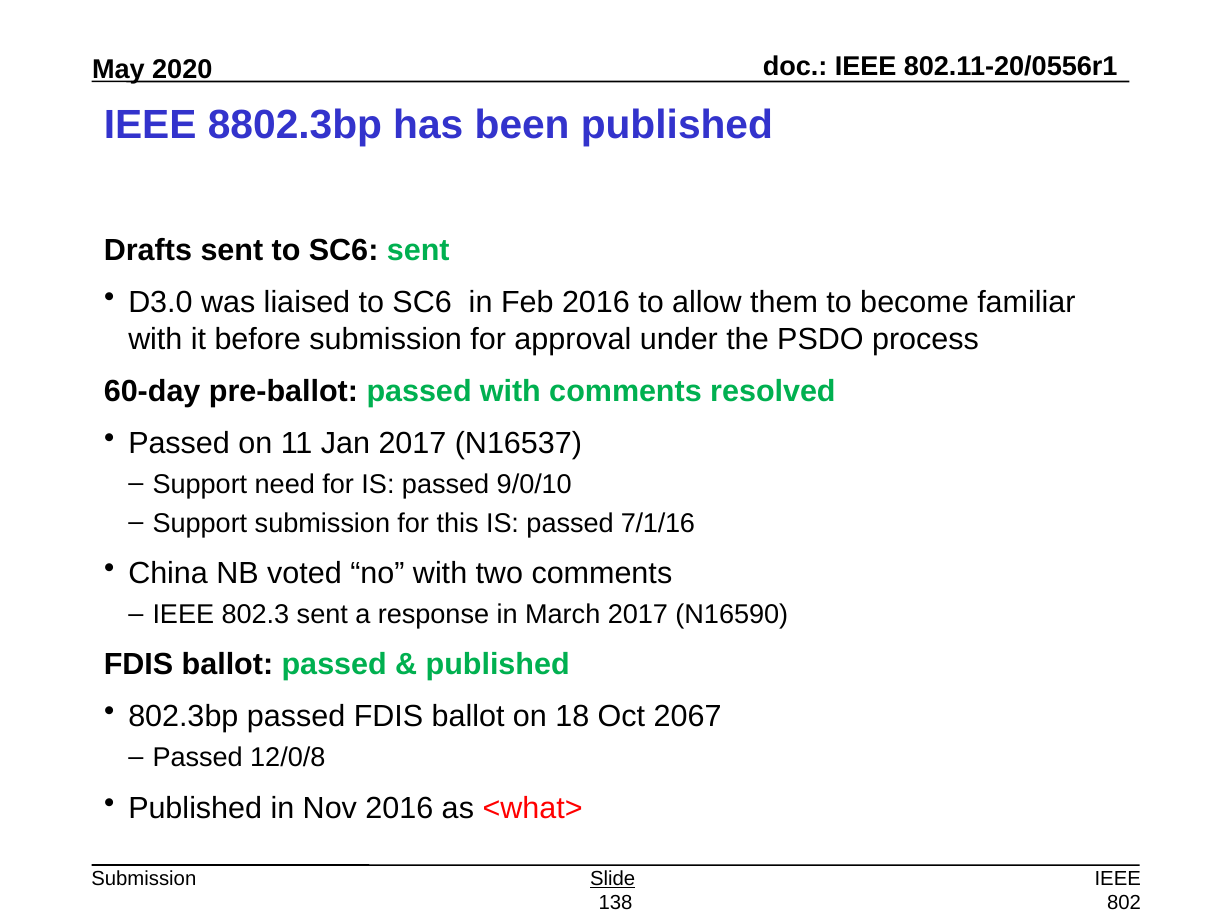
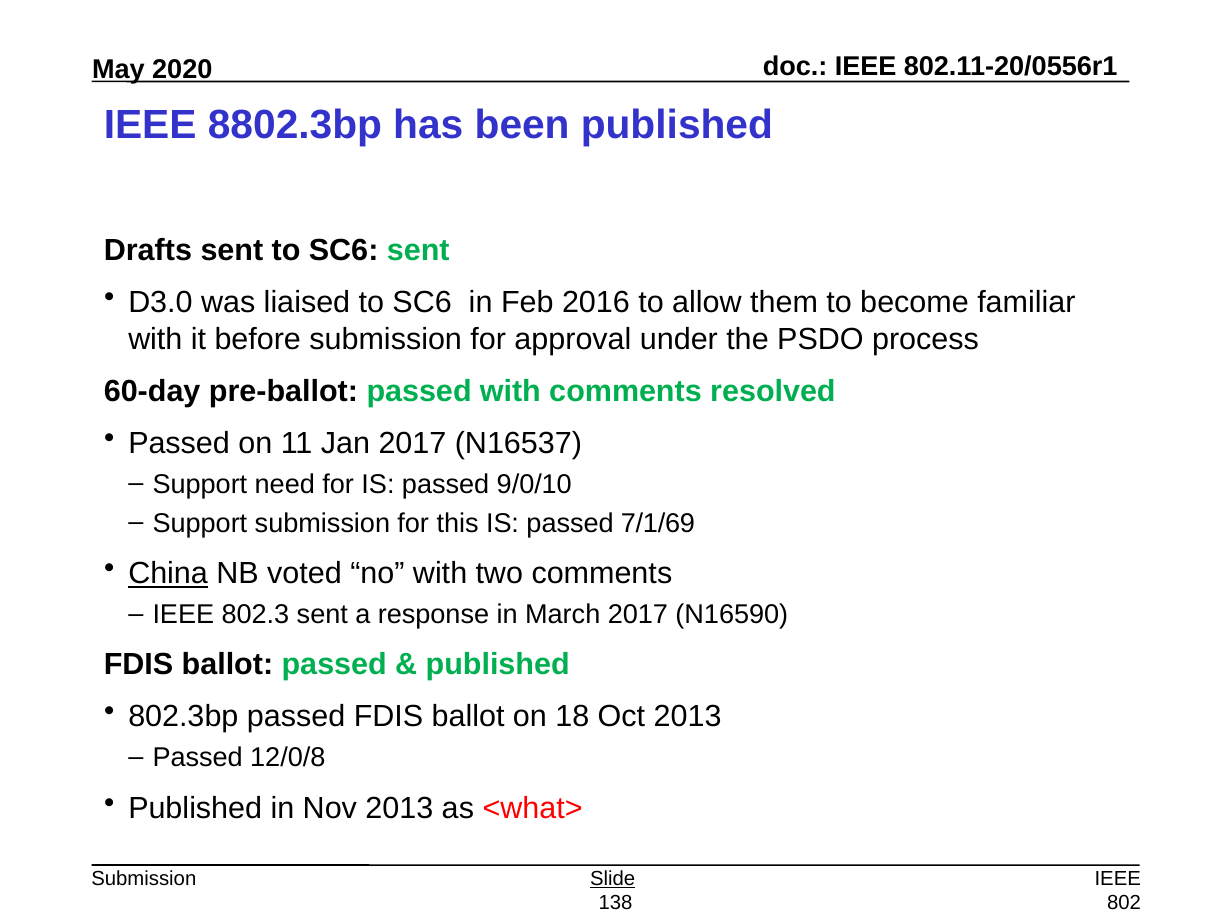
7/1/16: 7/1/16 -> 7/1/69
China underline: none -> present
Oct 2067: 2067 -> 2013
Nov 2016: 2016 -> 2013
